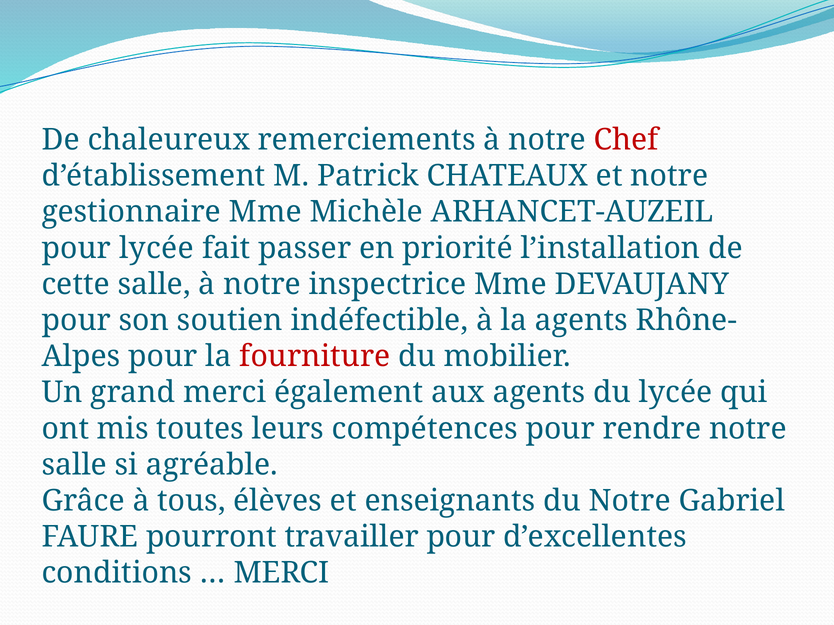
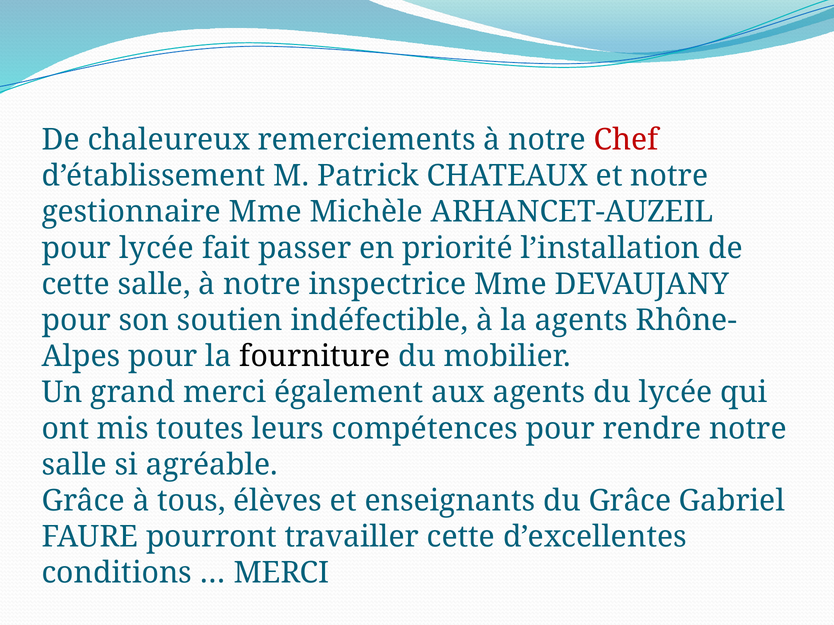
fourniture colour: red -> black
du Notre: Notre -> Grâce
travailler pour: pour -> cette
